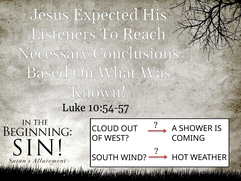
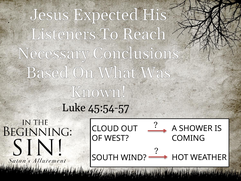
10:54-57: 10:54-57 -> 45:54-57
